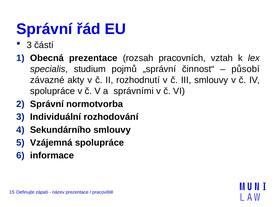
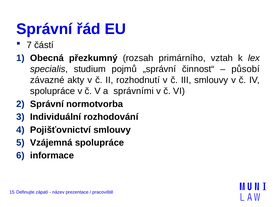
3 at (29, 45): 3 -> 7
Obecná prezentace: prezentace -> přezkumný
pracovních: pracovních -> primárního
Sekundárního: Sekundárního -> Pojišťovnictví
